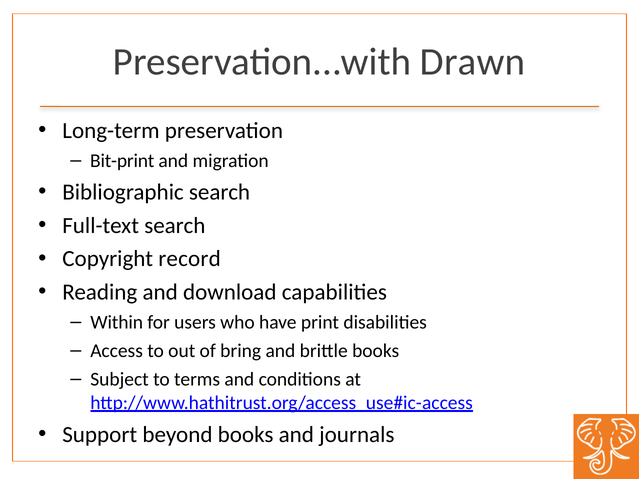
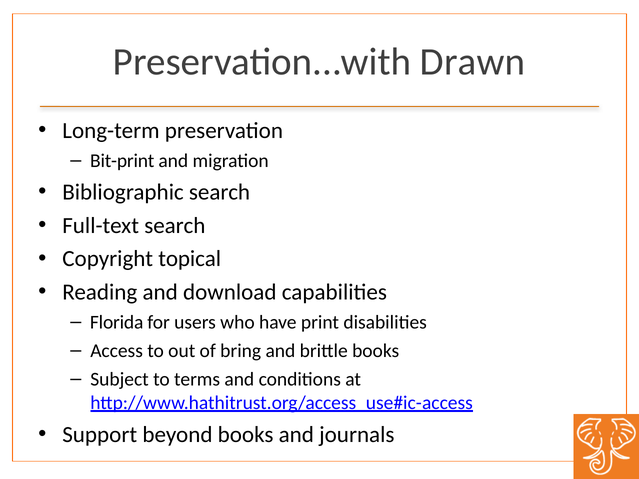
record: record -> topical
Within: Within -> Florida
